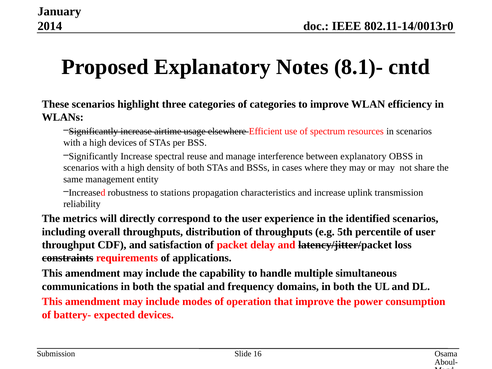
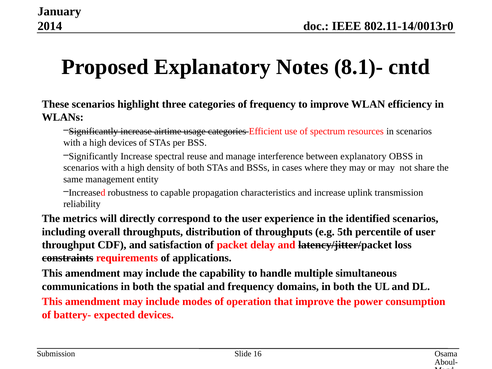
of categories: categories -> frequency
usage elsewhere: elsewhere -> categories
stations: stations -> capable
